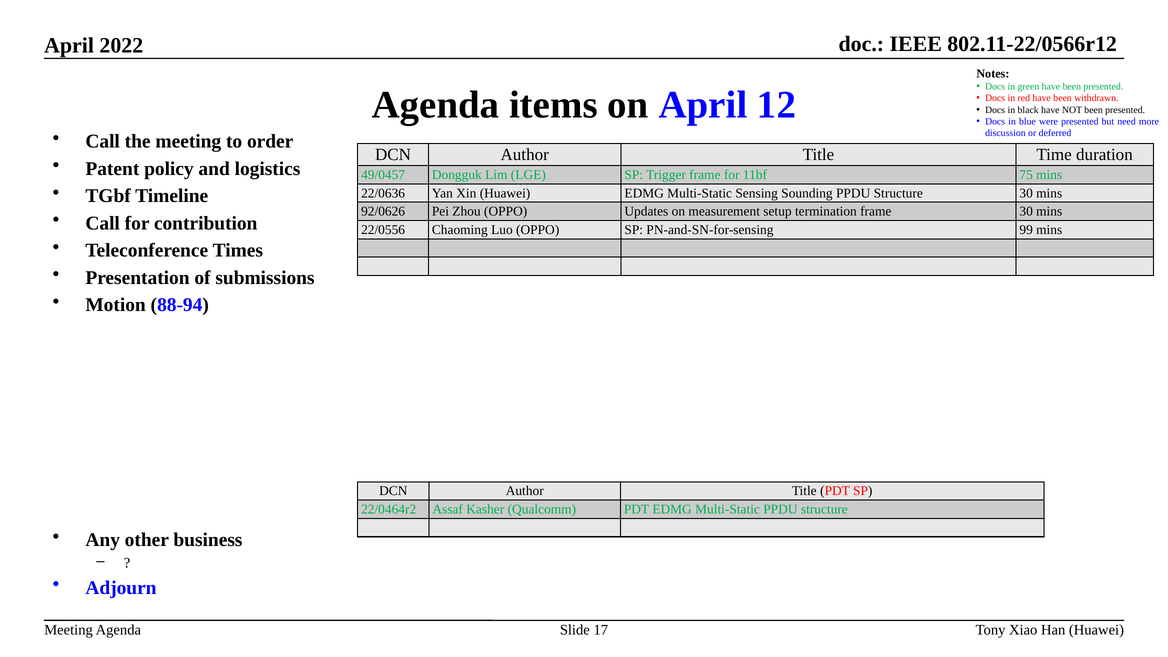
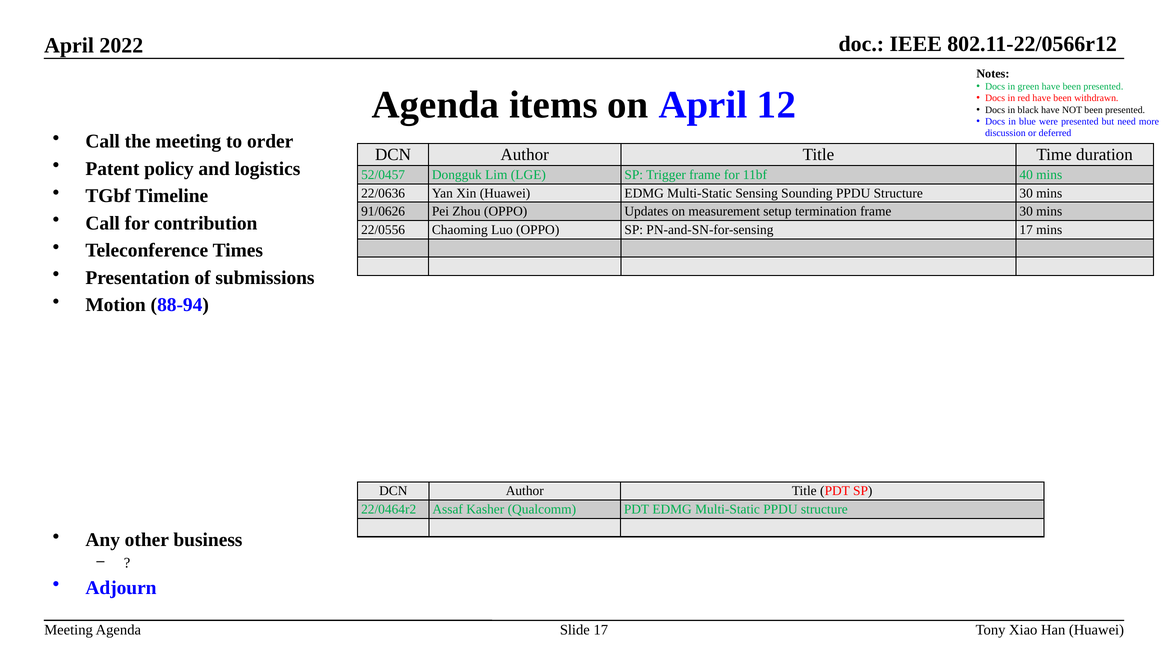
49/0457: 49/0457 -> 52/0457
75: 75 -> 40
92/0626: 92/0626 -> 91/0626
PN-and-SN-for-sensing 99: 99 -> 17
